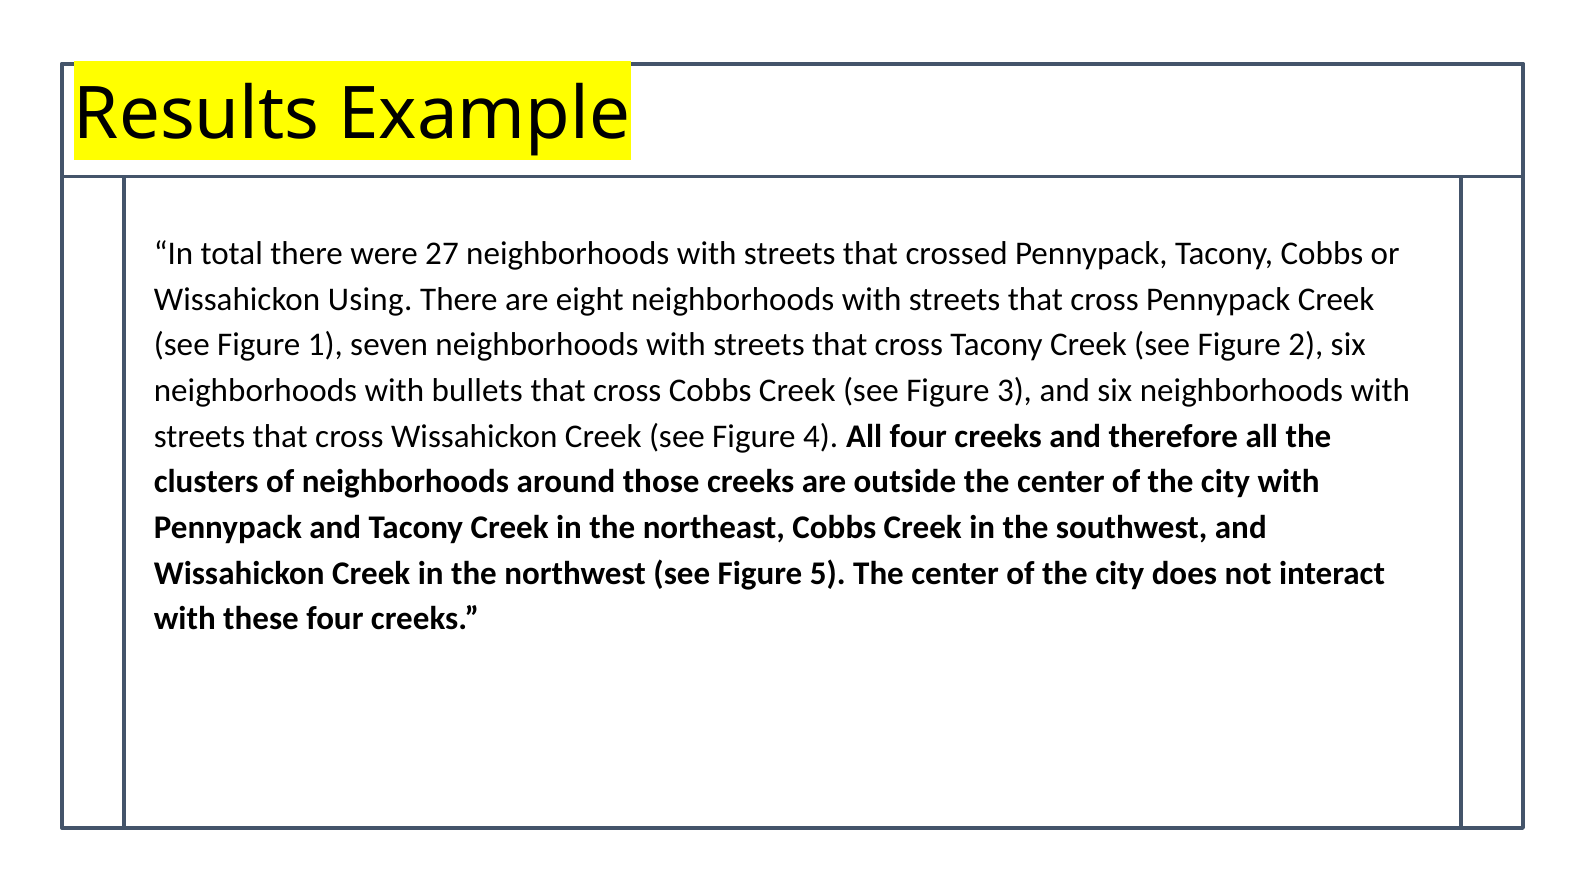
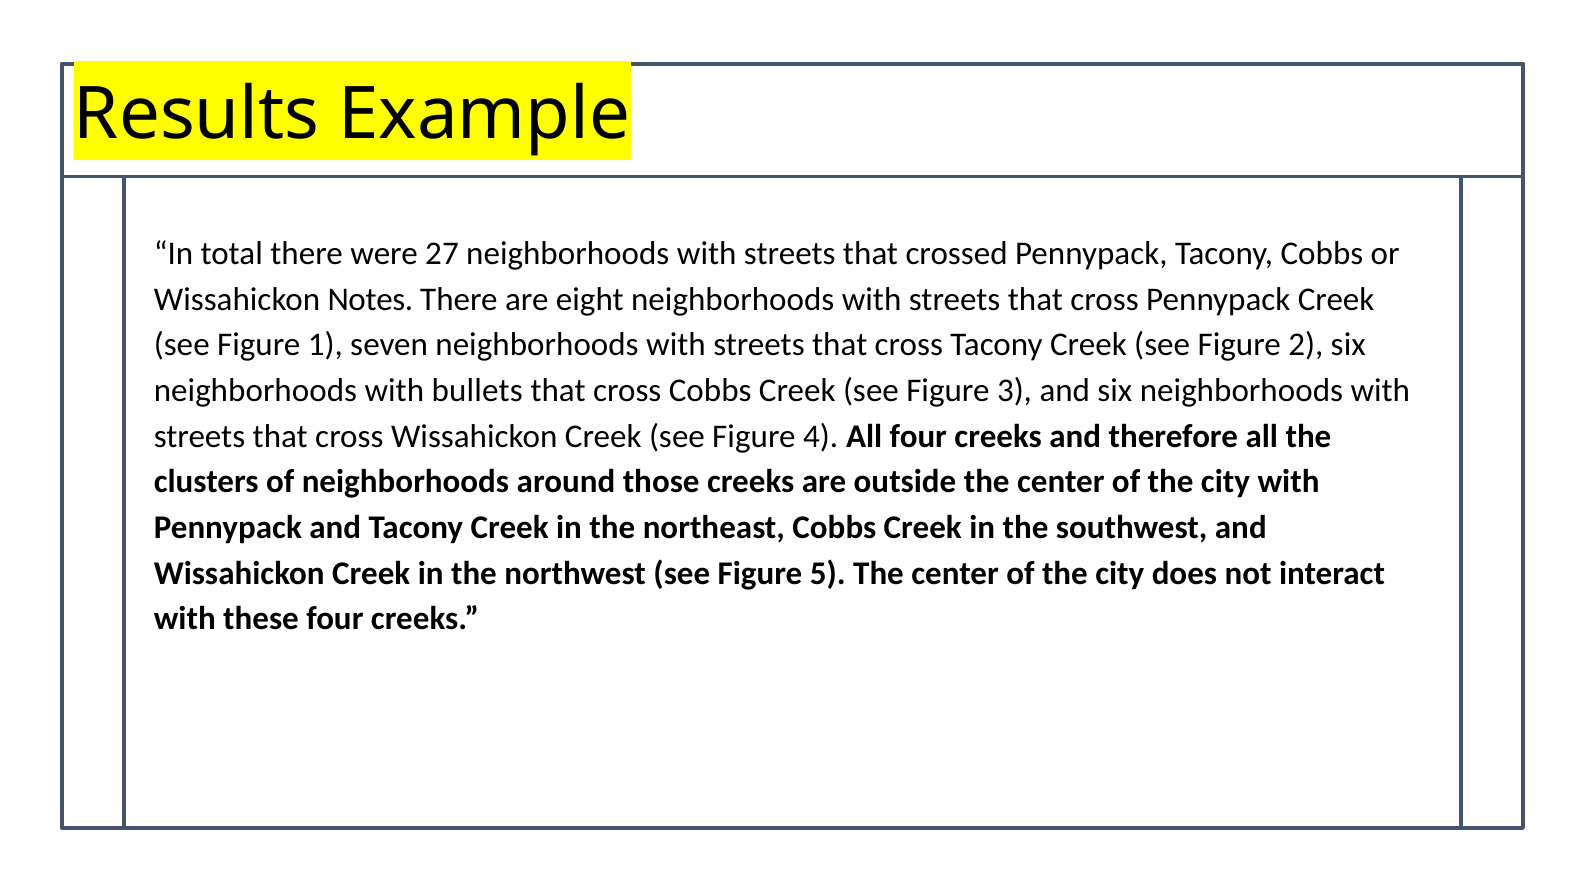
Using: Using -> Notes
